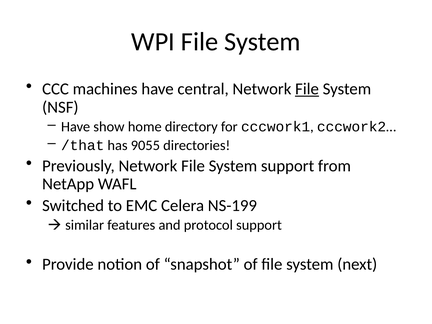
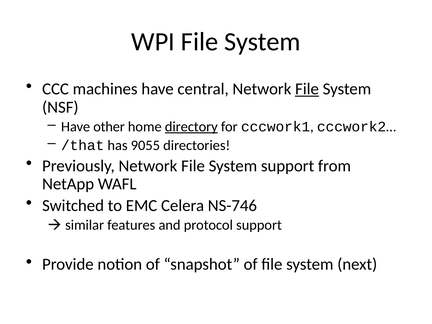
show: show -> other
directory underline: none -> present
NS-199: NS-199 -> NS-746
